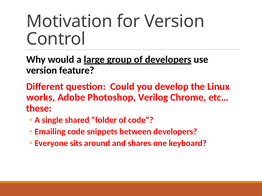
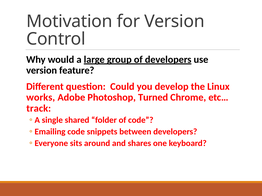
Verilog: Verilog -> Turned
these: these -> track
